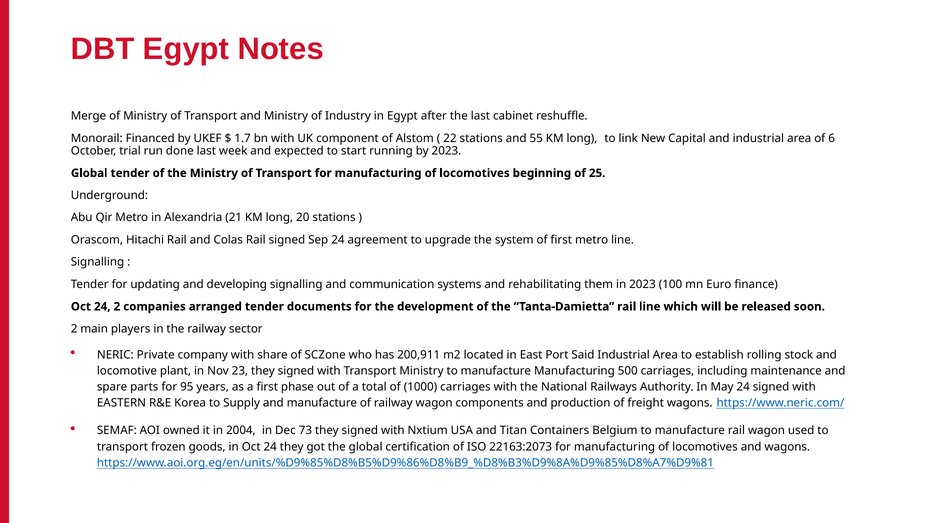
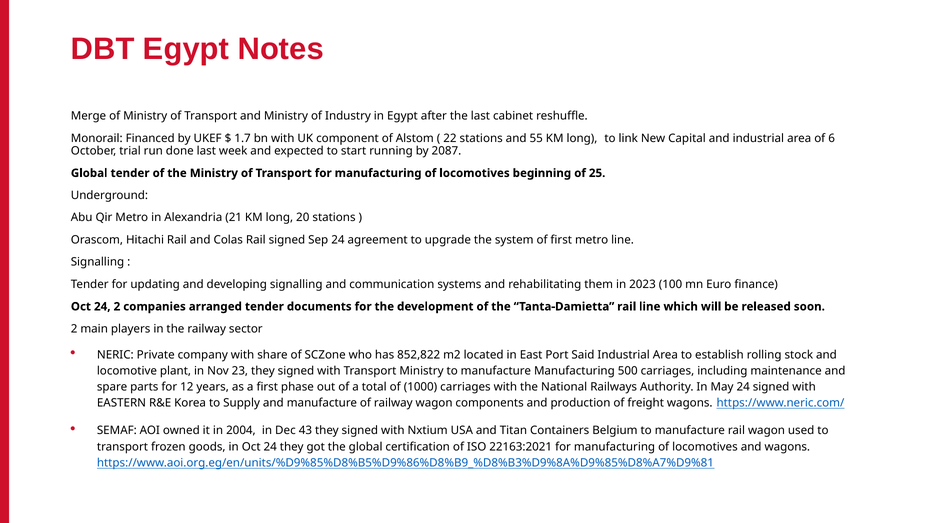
by 2023: 2023 -> 2087
200,911: 200,911 -> 852,822
95: 95 -> 12
73: 73 -> 43
22163:2073: 22163:2073 -> 22163:2021
